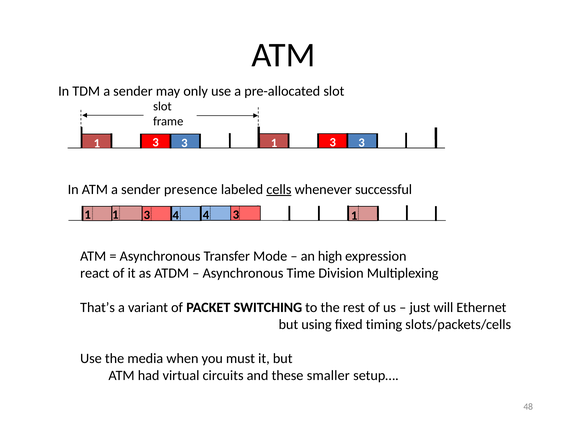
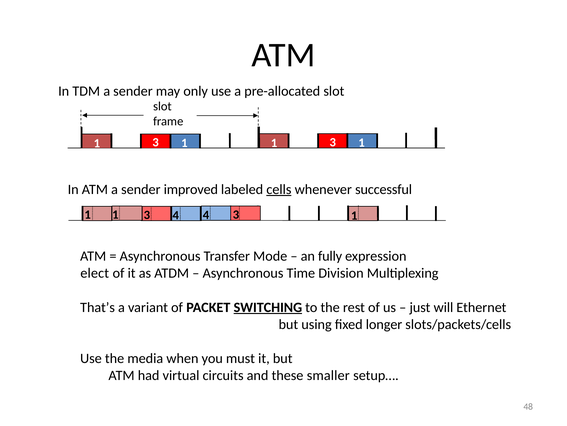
3 at (184, 143): 3 -> 1
3 at (362, 142): 3 -> 1
presence: presence -> improved
high: high -> fully
react: react -> elect
SWITCHING underline: none -> present
timing: timing -> longer
